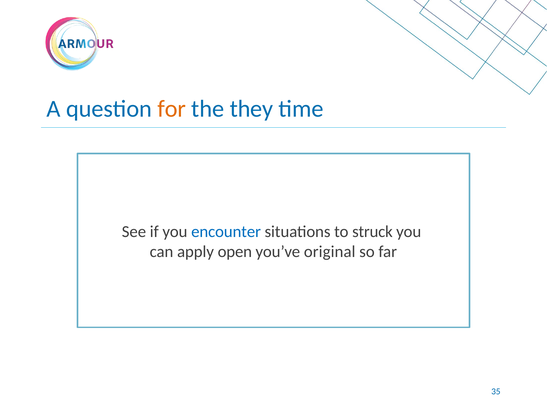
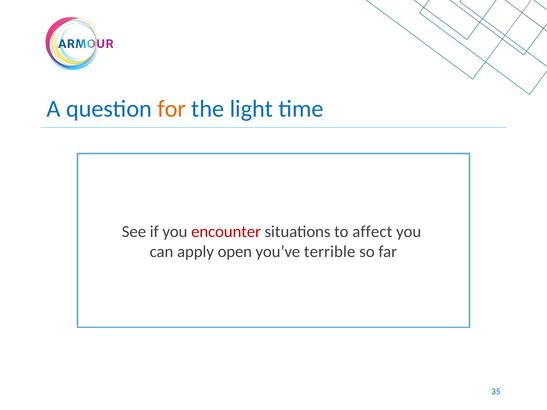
they: they -> light
encounter colour: blue -> red
struck: struck -> affect
original: original -> terrible
